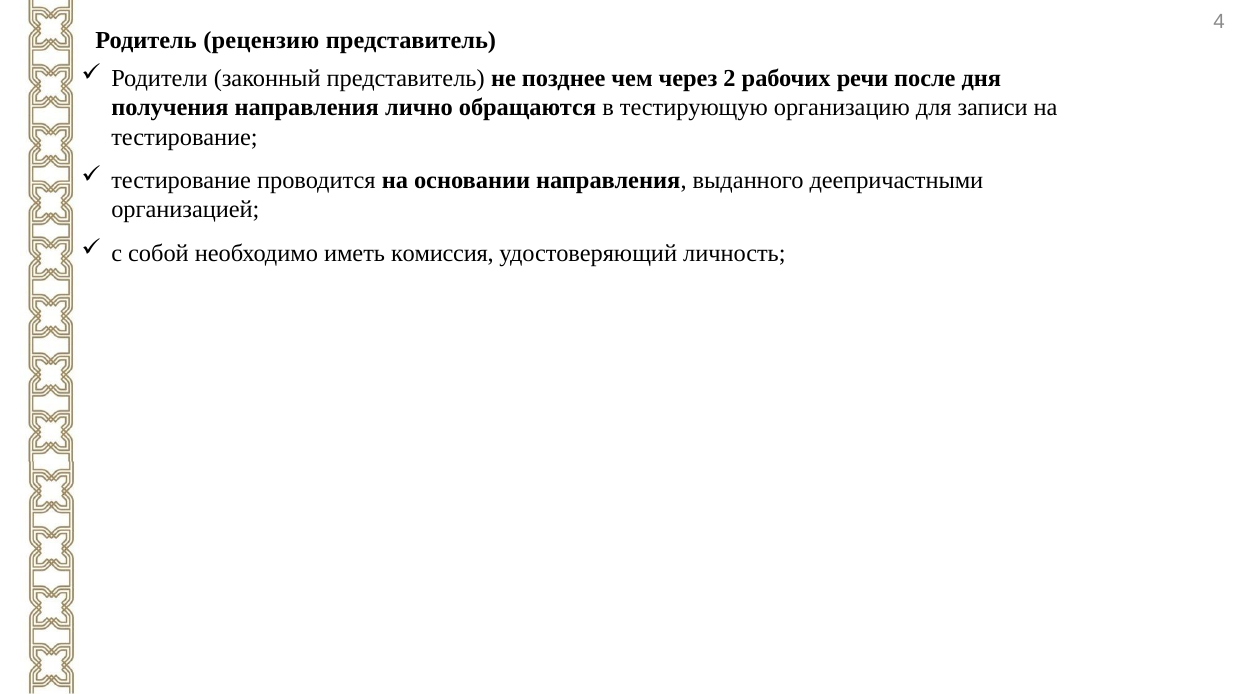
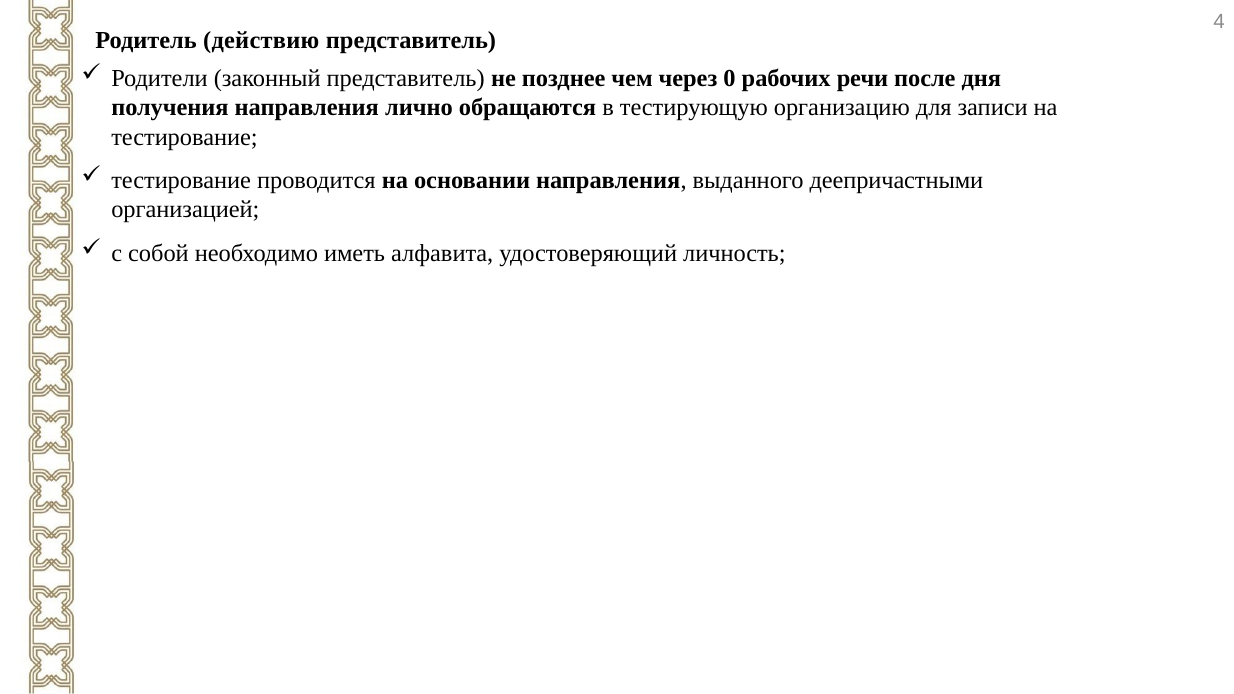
рецензию: рецензию -> действию
2: 2 -> 0
комиссия: комиссия -> алфавита
